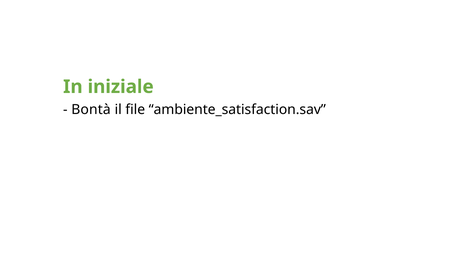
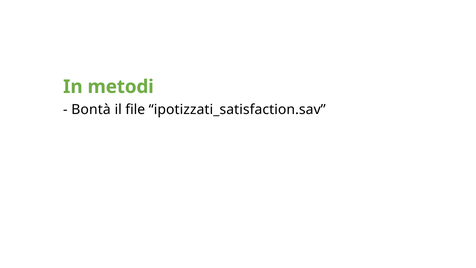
iniziale: iniziale -> metodi
ambiente_satisfaction.sav: ambiente_satisfaction.sav -> ipotizzati_satisfaction.sav
